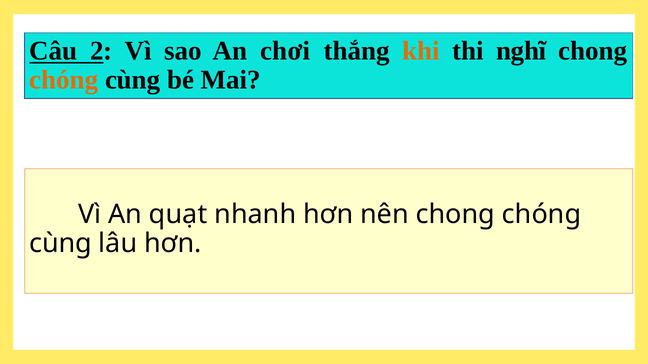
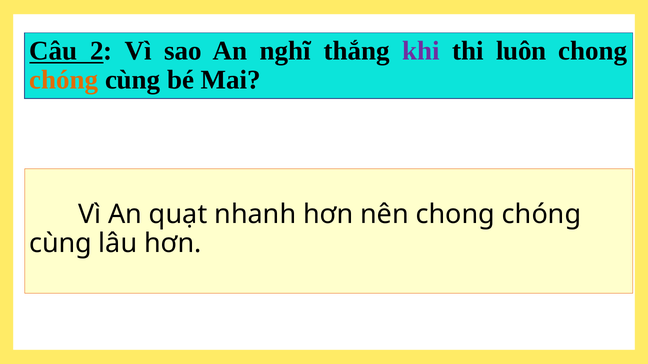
chơi: chơi -> nghĩ
khi colour: orange -> purple
nghĩ: nghĩ -> luôn
